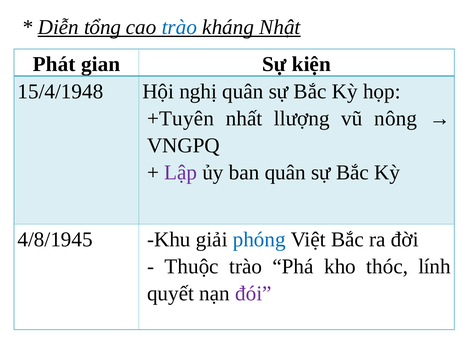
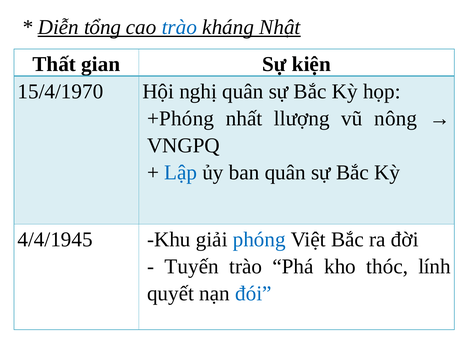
Phát: Phát -> Thất
15/4/1948: 15/4/1948 -> 15/4/1970
+Tuyên: +Tuyên -> +Phóng
Lập colour: purple -> blue
4/8/1945: 4/8/1945 -> 4/4/1945
Thuộc: Thuộc -> Tuyến
đói colour: purple -> blue
